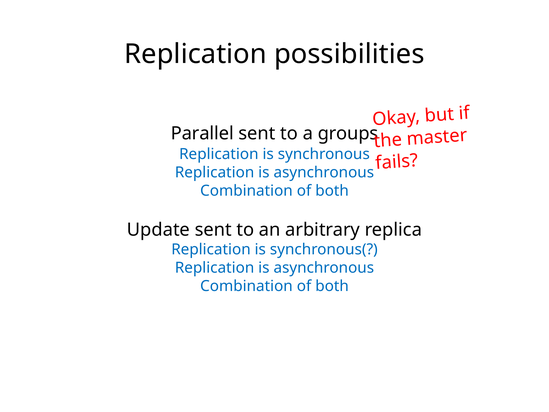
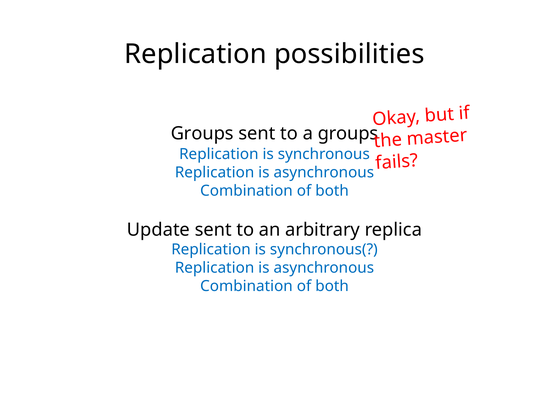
Parallel at (202, 133): Parallel -> Groups
